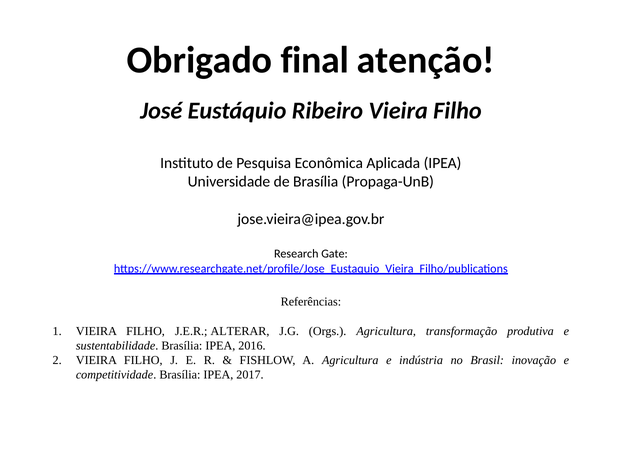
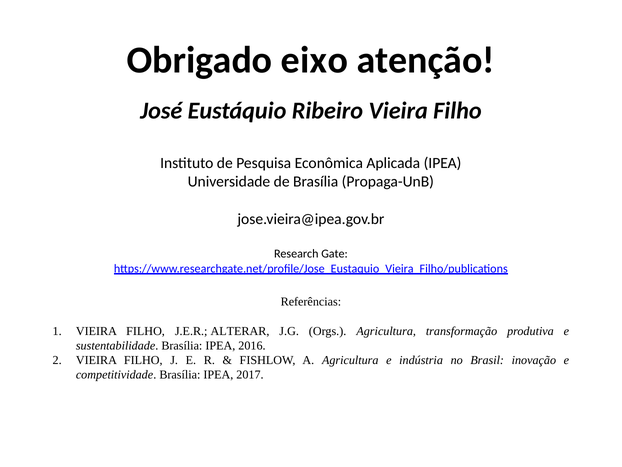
final: final -> eixo
